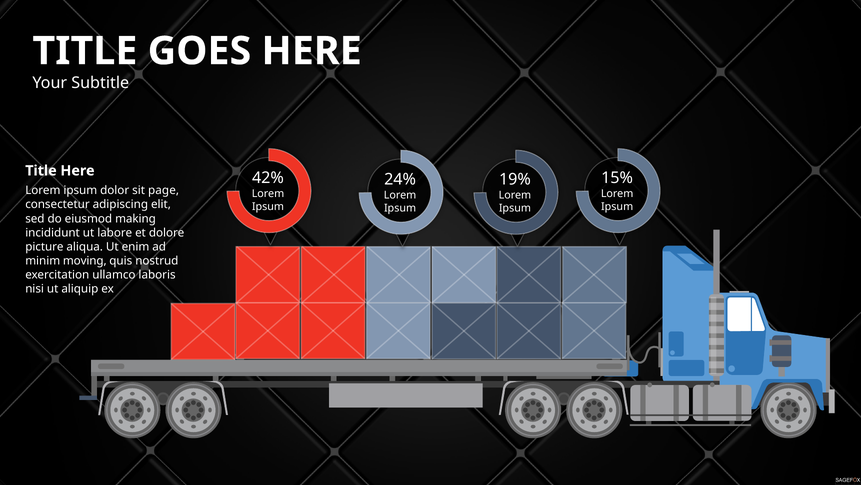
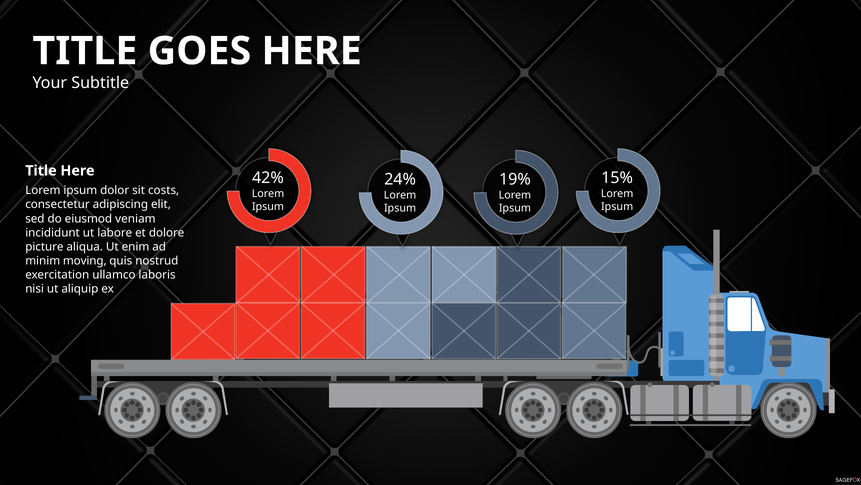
page: page -> costs
making: making -> veniam
